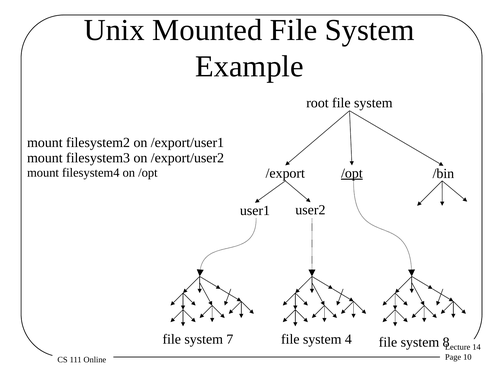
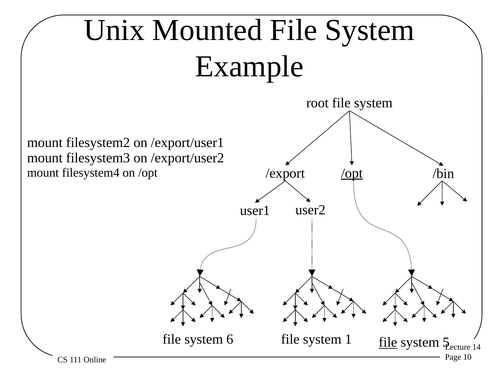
7: 7 -> 6
4: 4 -> 1
file at (388, 343) underline: none -> present
8: 8 -> 5
